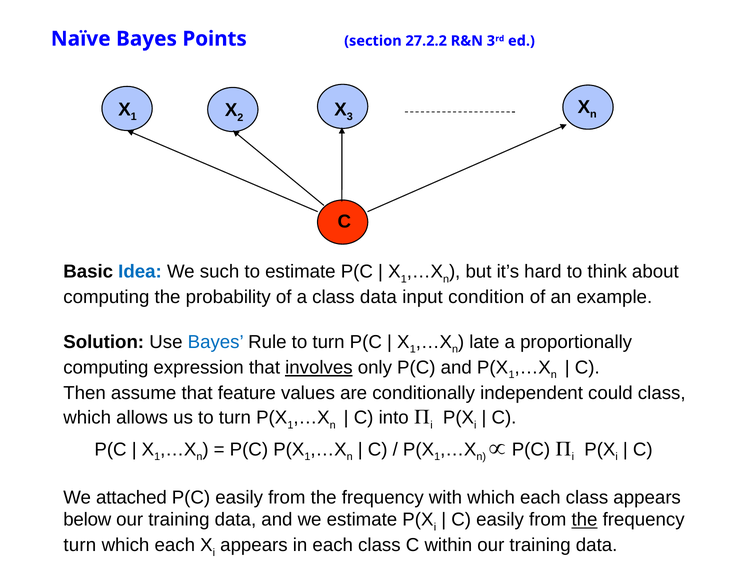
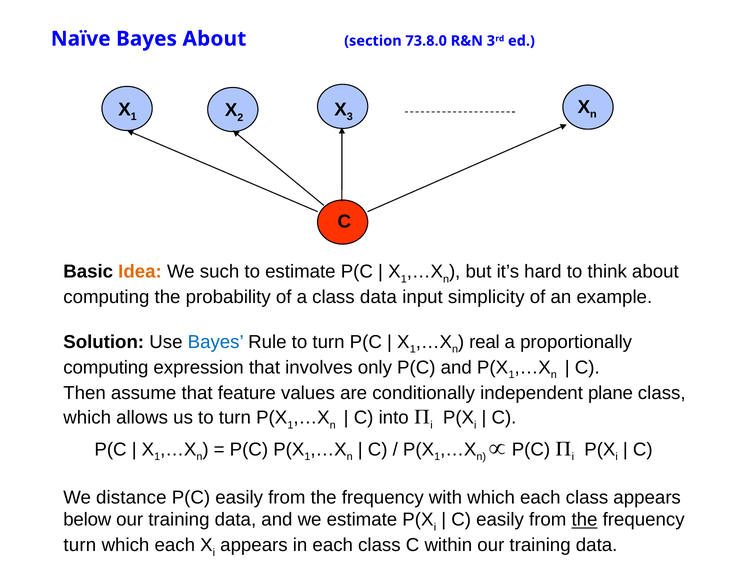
Bayes Points: Points -> About
27.2.2: 27.2.2 -> 73.8.0
Idea colour: blue -> orange
condition: condition -> simplicity
late: late -> real
involves underline: present -> none
could: could -> plane
attached: attached -> distance
